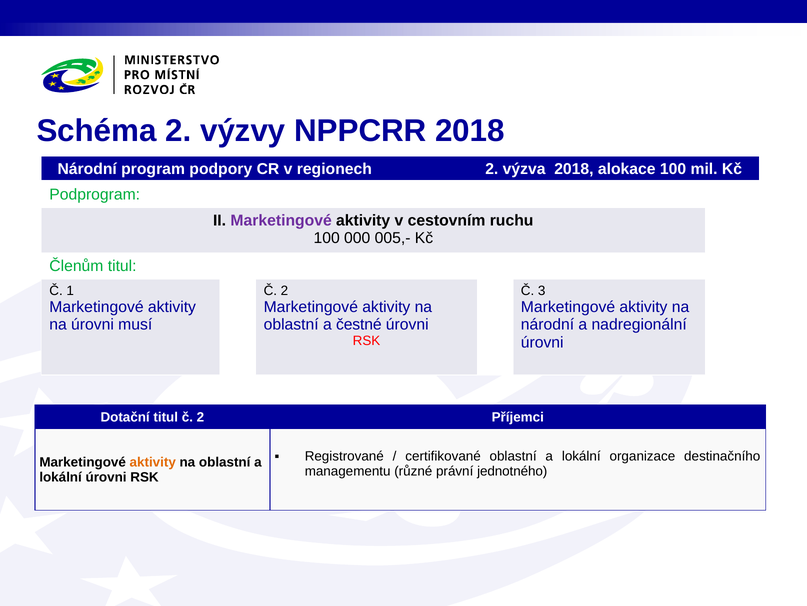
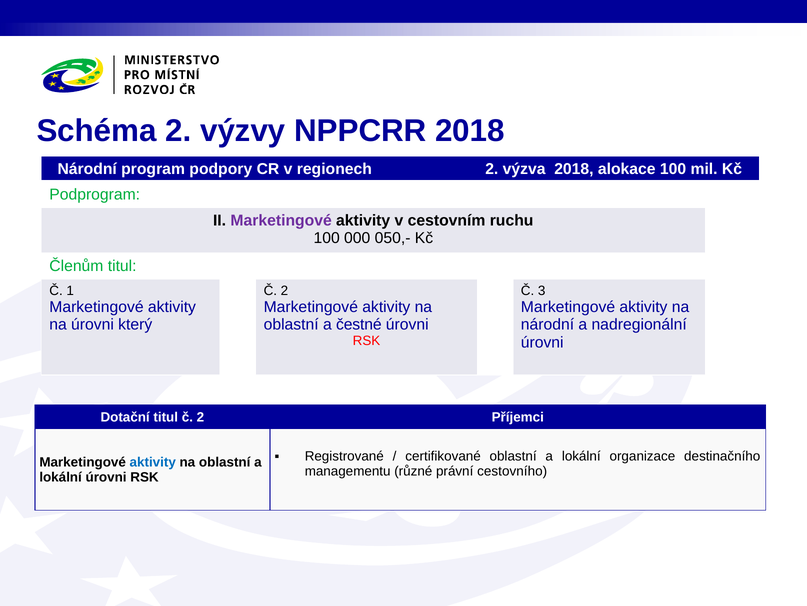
005,-: 005,- -> 050,-
musí: musí -> který
aktivity at (153, 462) colour: orange -> blue
jednotného: jednotného -> cestovního
